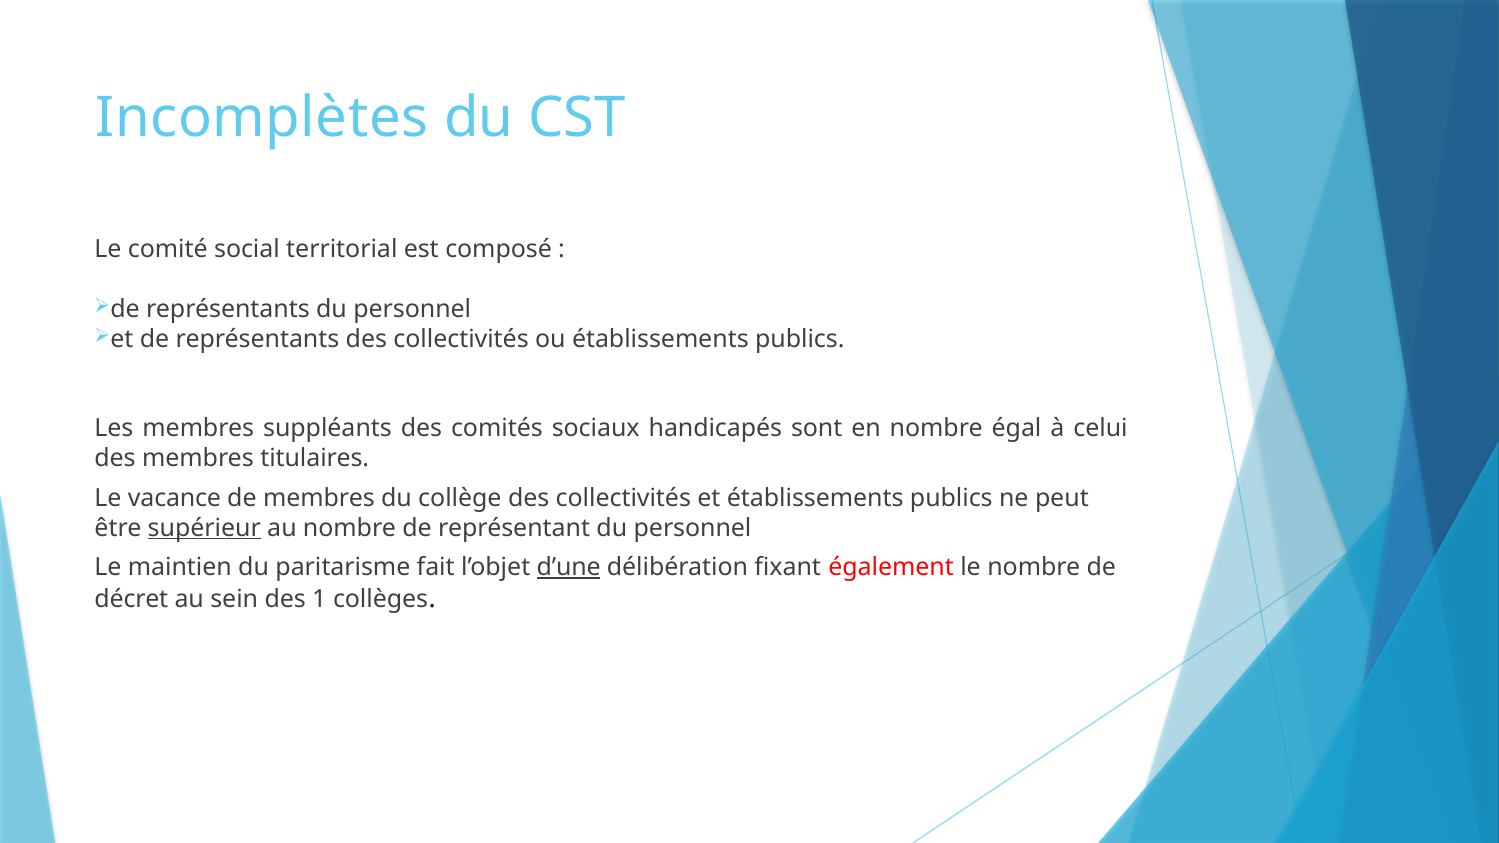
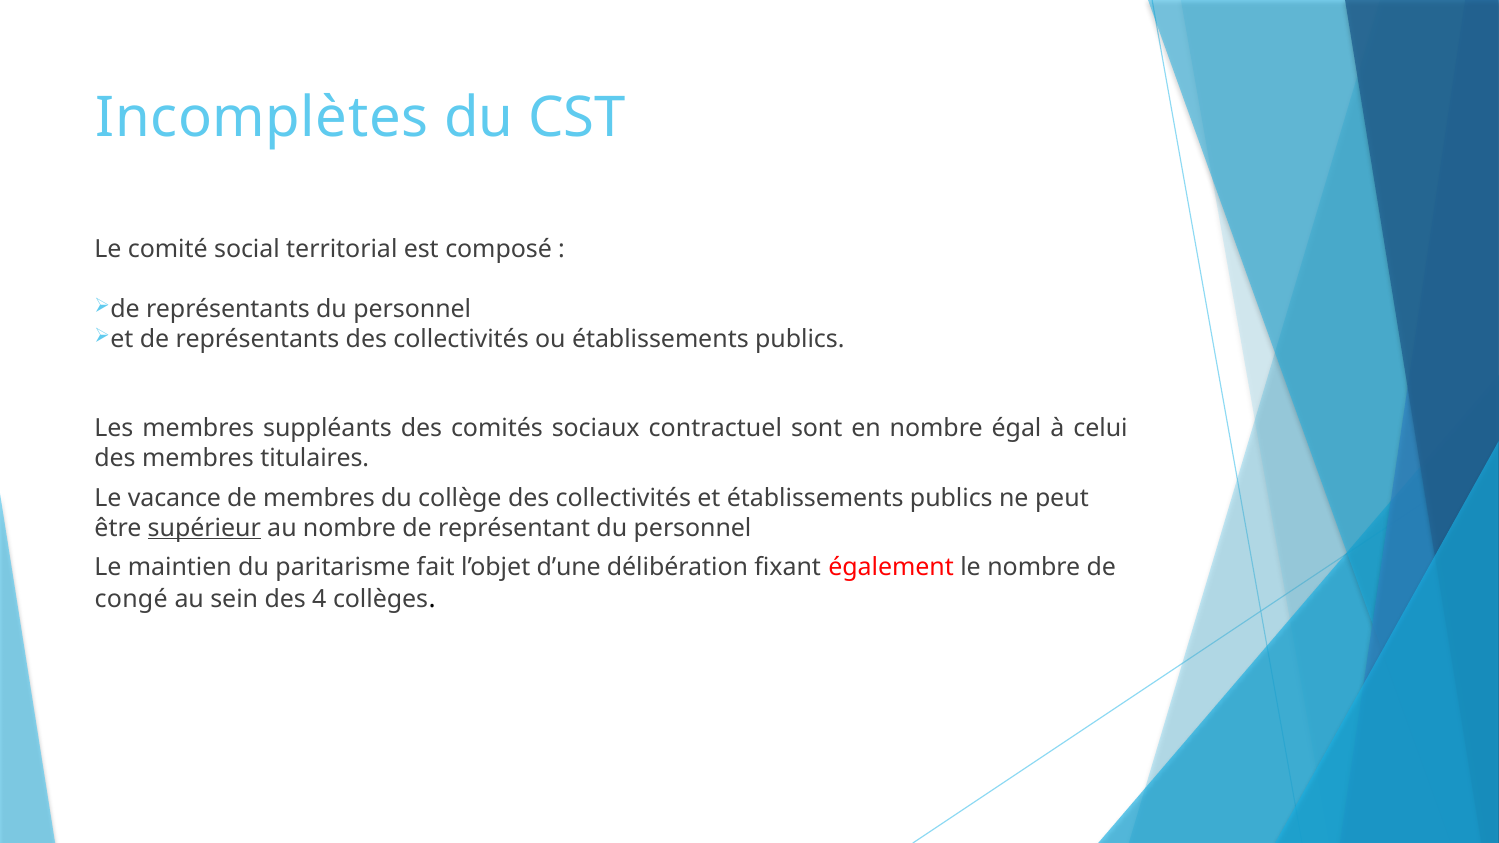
handicapés: handicapés -> contractuel
d’une underline: present -> none
décret: décret -> congé
1: 1 -> 4
